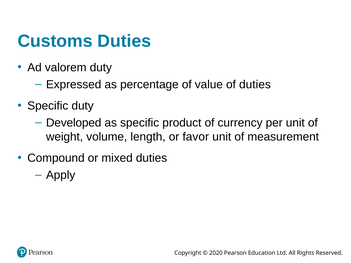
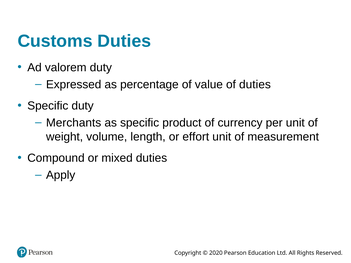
Developed: Developed -> Merchants
favor: favor -> effort
